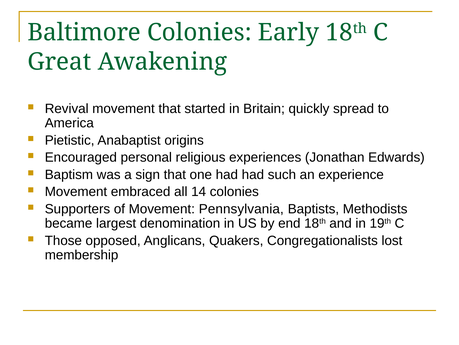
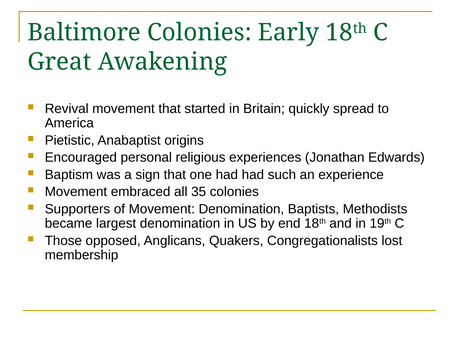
14: 14 -> 35
Movement Pennsylvania: Pennsylvania -> Denomination
